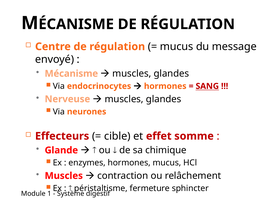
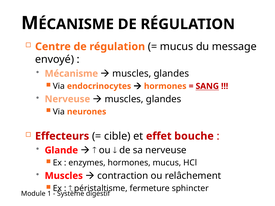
somme: somme -> bouche
sa chimique: chimique -> nerveuse
